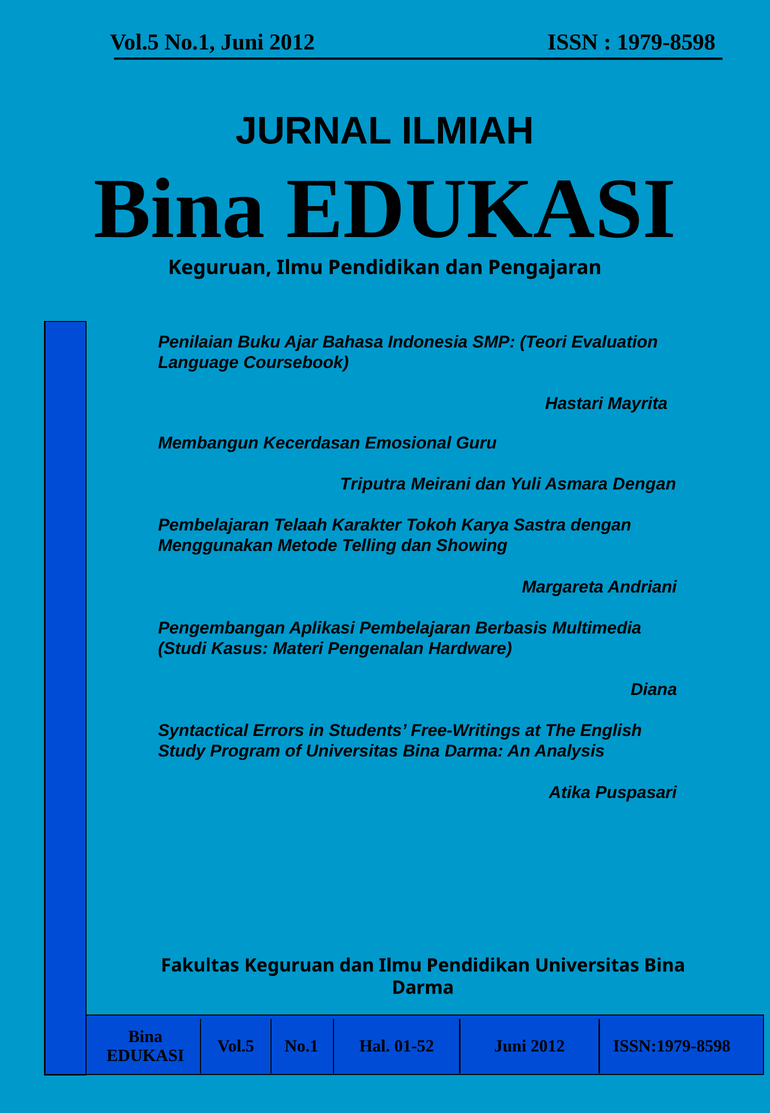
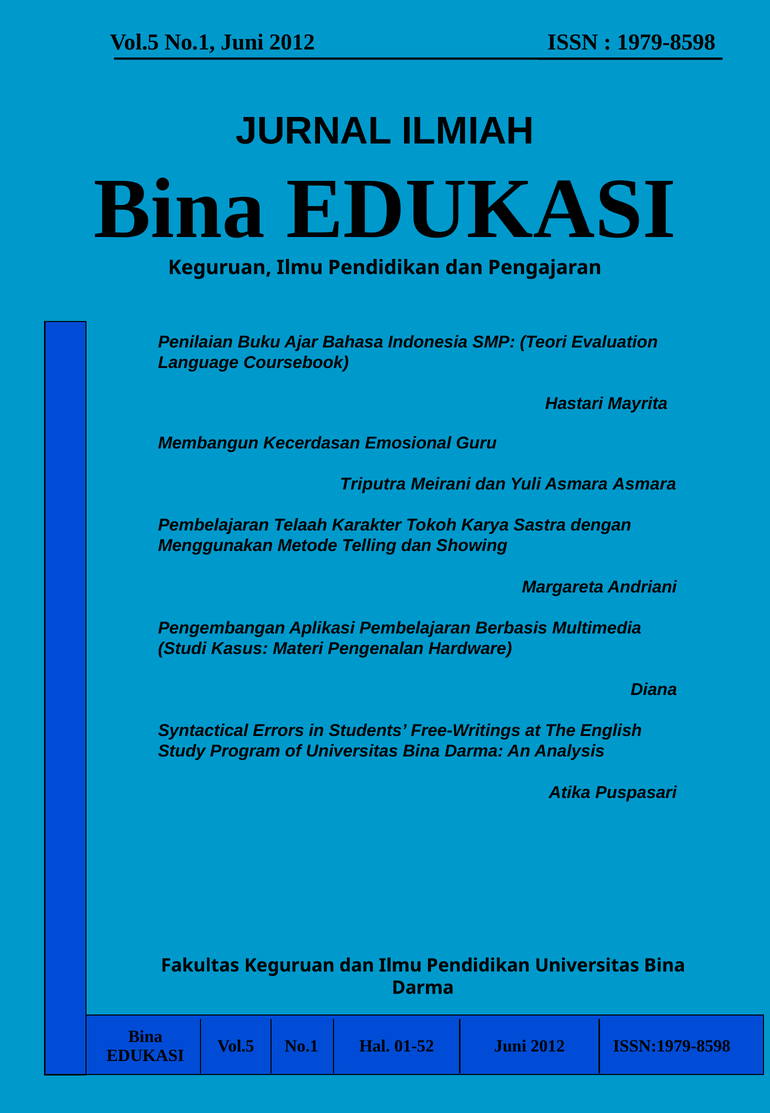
Asmara Dengan: Dengan -> Asmara
